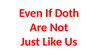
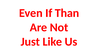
Doth: Doth -> Than
